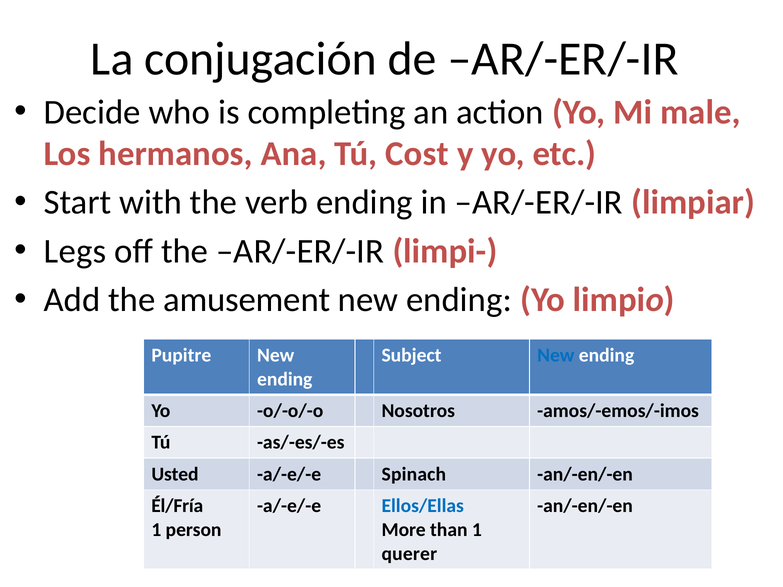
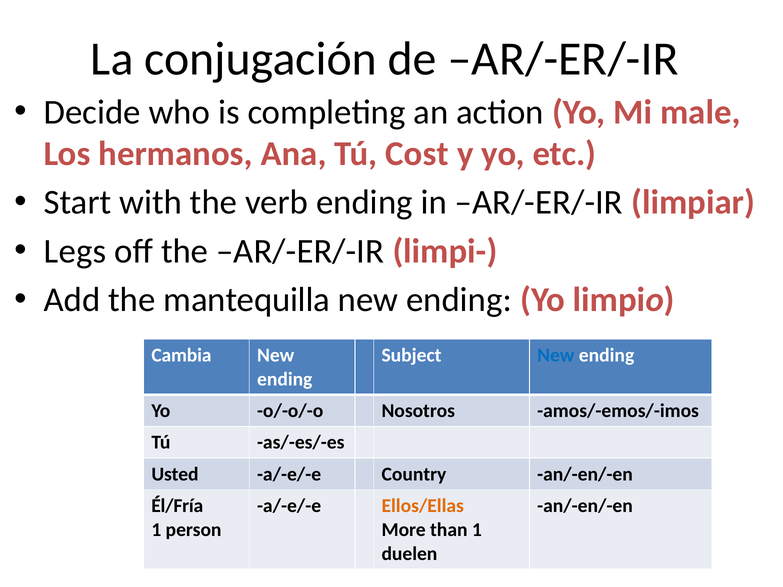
amusement: amusement -> mantequilla
Pupitre: Pupitre -> Cambia
Spinach: Spinach -> Country
Ellos/Ellas colour: blue -> orange
querer: querer -> duelen
